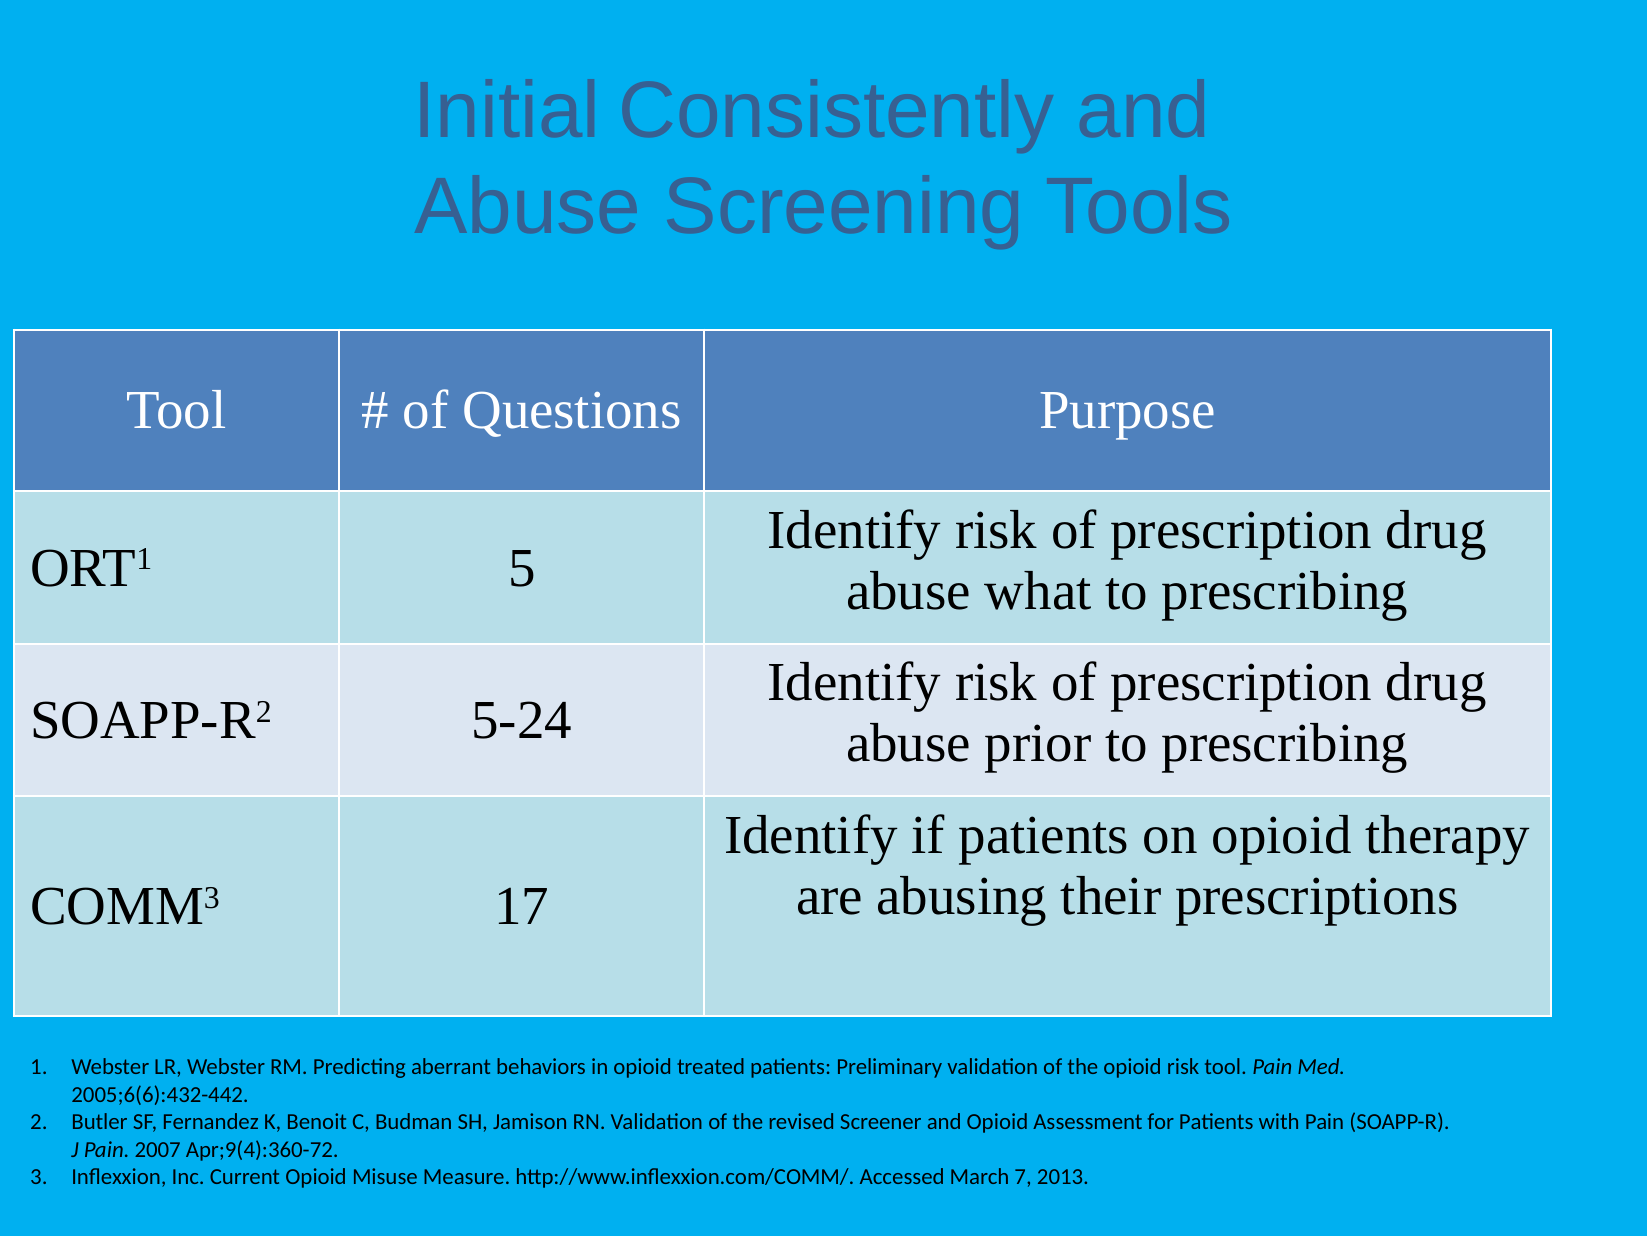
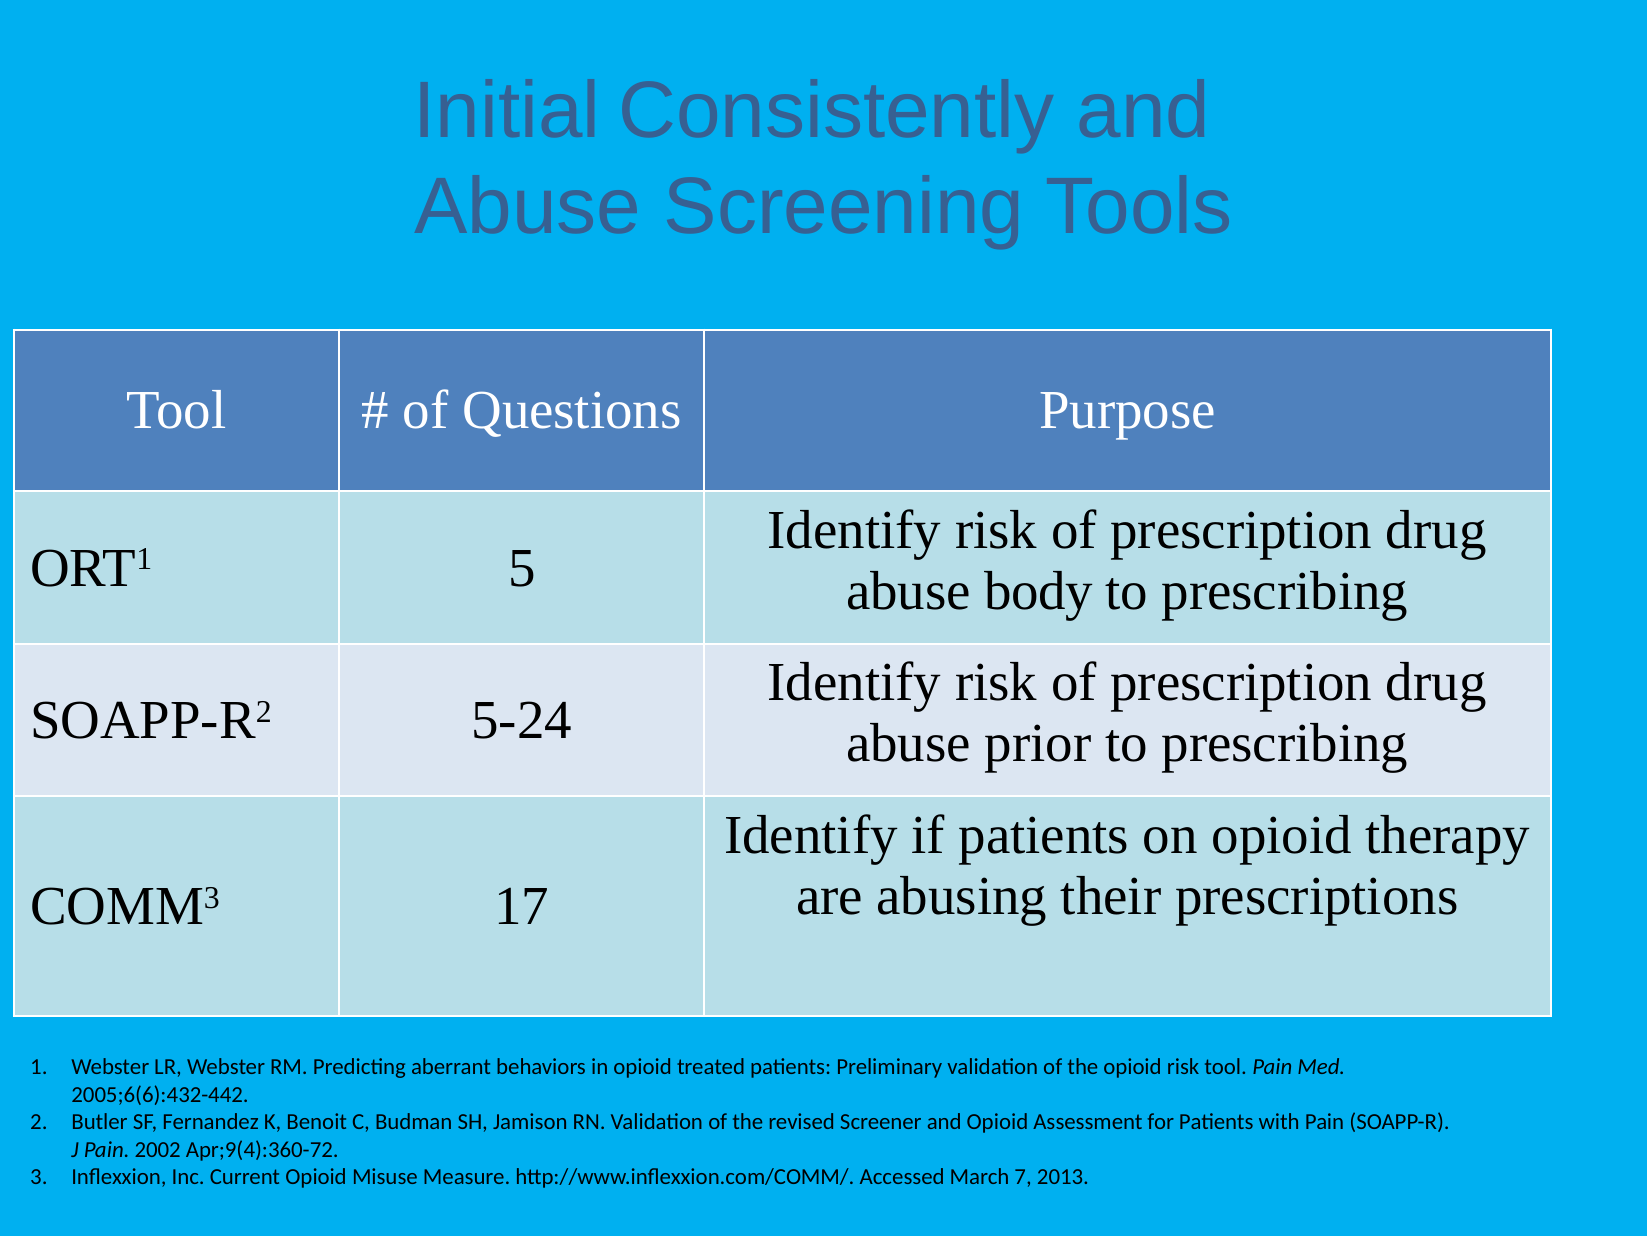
what: what -> body
2007: 2007 -> 2002
